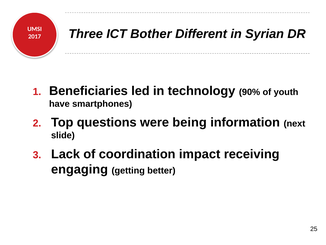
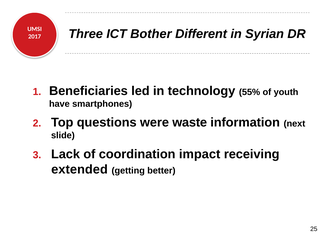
90%: 90% -> 55%
being: being -> waste
engaging: engaging -> extended
